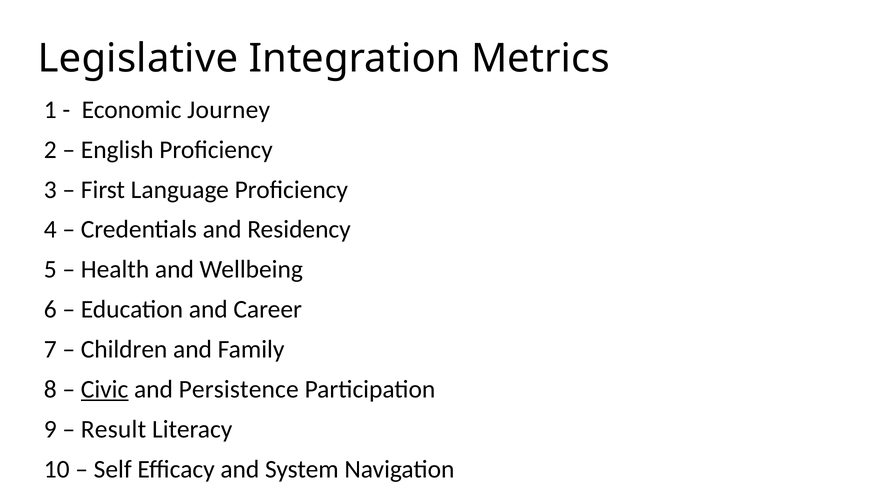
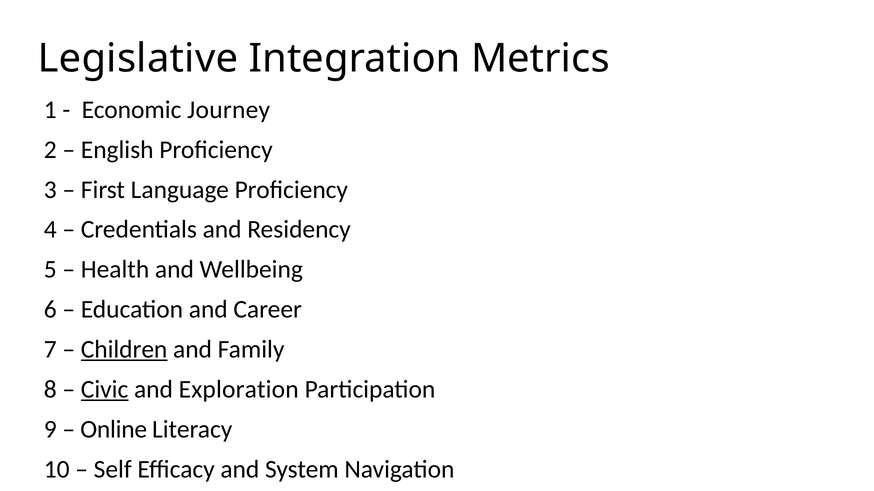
Children underline: none -> present
Persistence: Persistence -> Exploration
Result: Result -> Online
